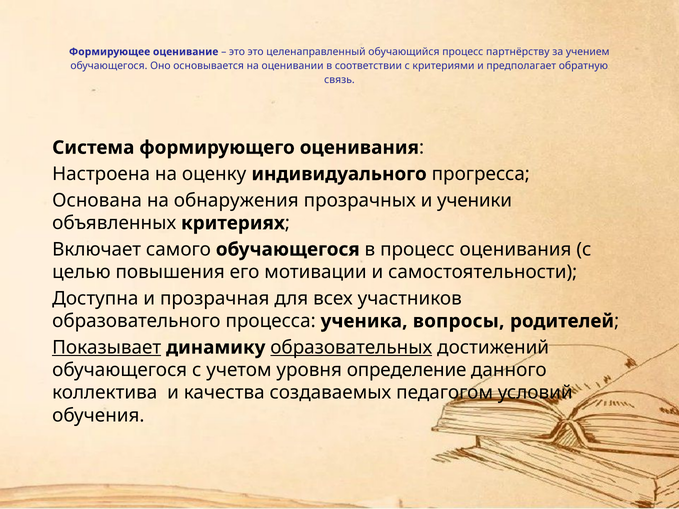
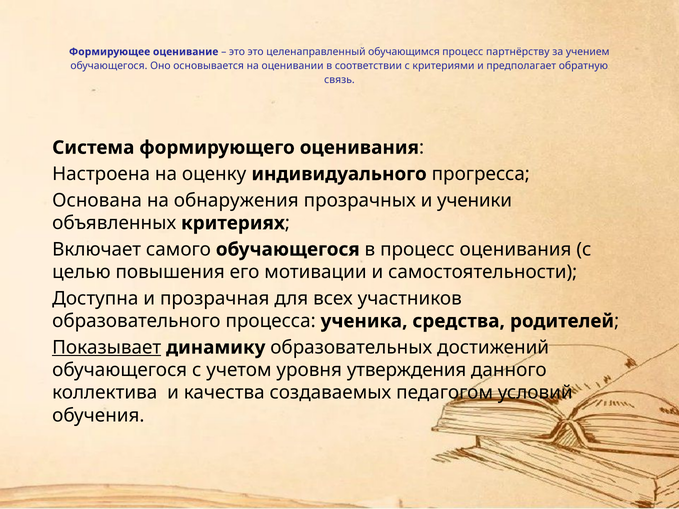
обучающийся: обучающийся -> обучающимся
вопросы: вопросы -> средства
образовательных underline: present -> none
определение: определение -> утверждения
